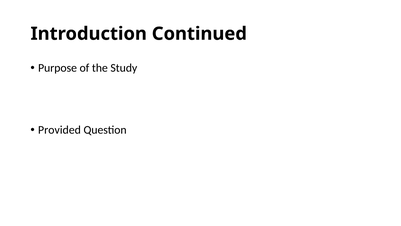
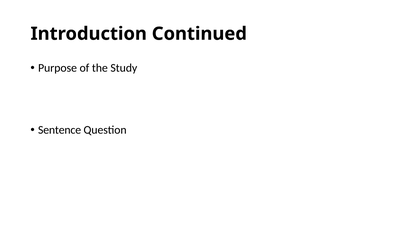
Provided: Provided -> Sentence
